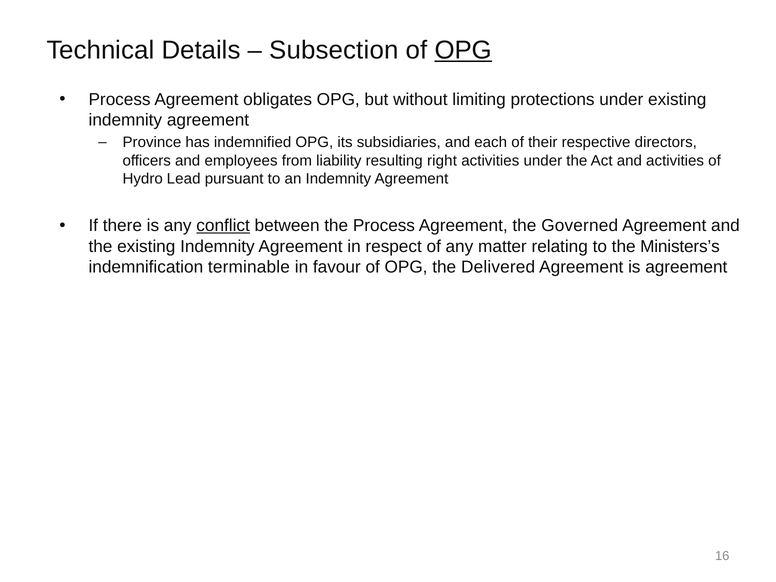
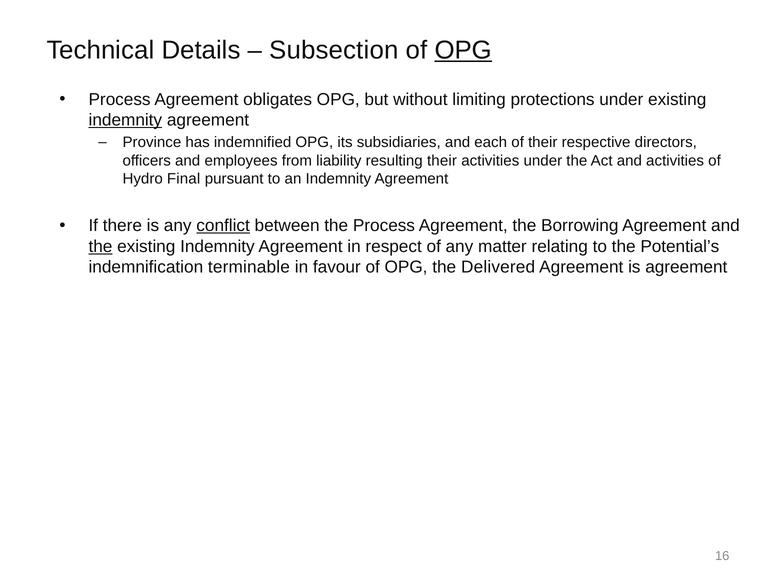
indemnity at (125, 120) underline: none -> present
resulting right: right -> their
Lead: Lead -> Final
Governed: Governed -> Borrowing
the at (101, 246) underline: none -> present
Ministers’s: Ministers’s -> Potential’s
